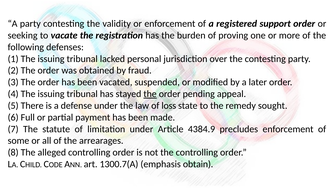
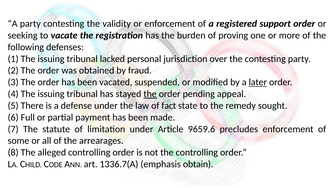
later underline: none -> present
loss: loss -> fact
4384.9: 4384.9 -> 9659.6
1300.7(A: 1300.7(A -> 1336.7(A
